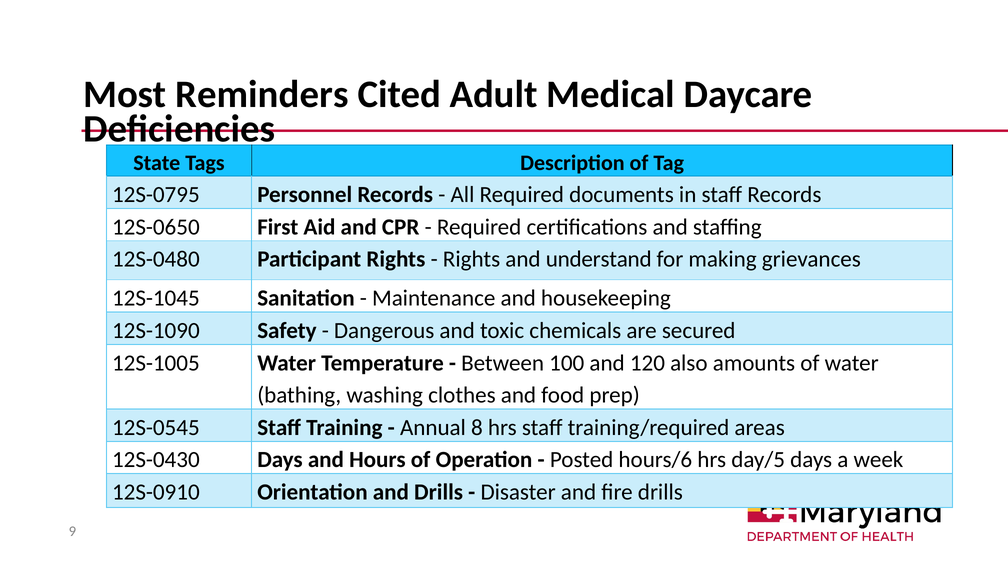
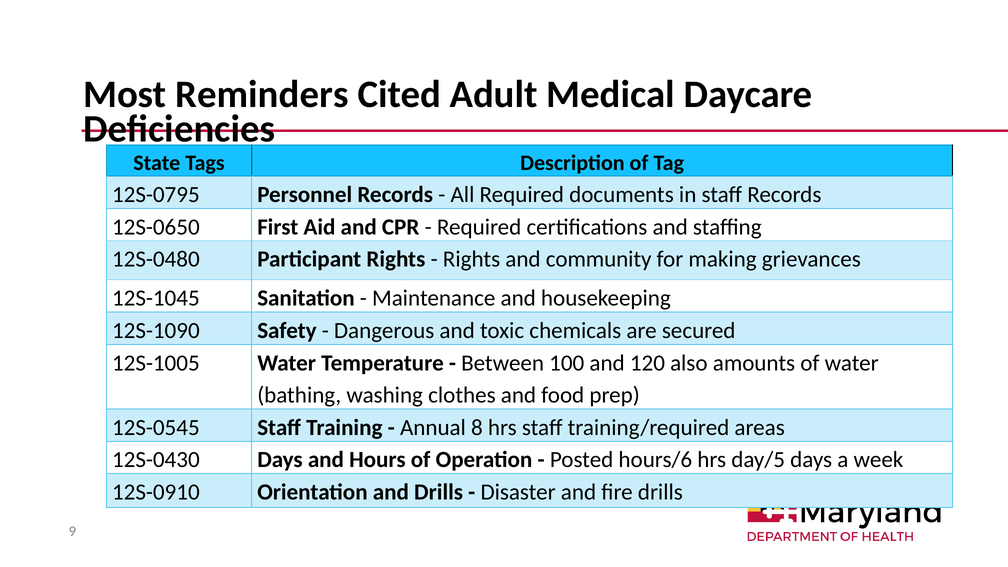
understand: understand -> community
